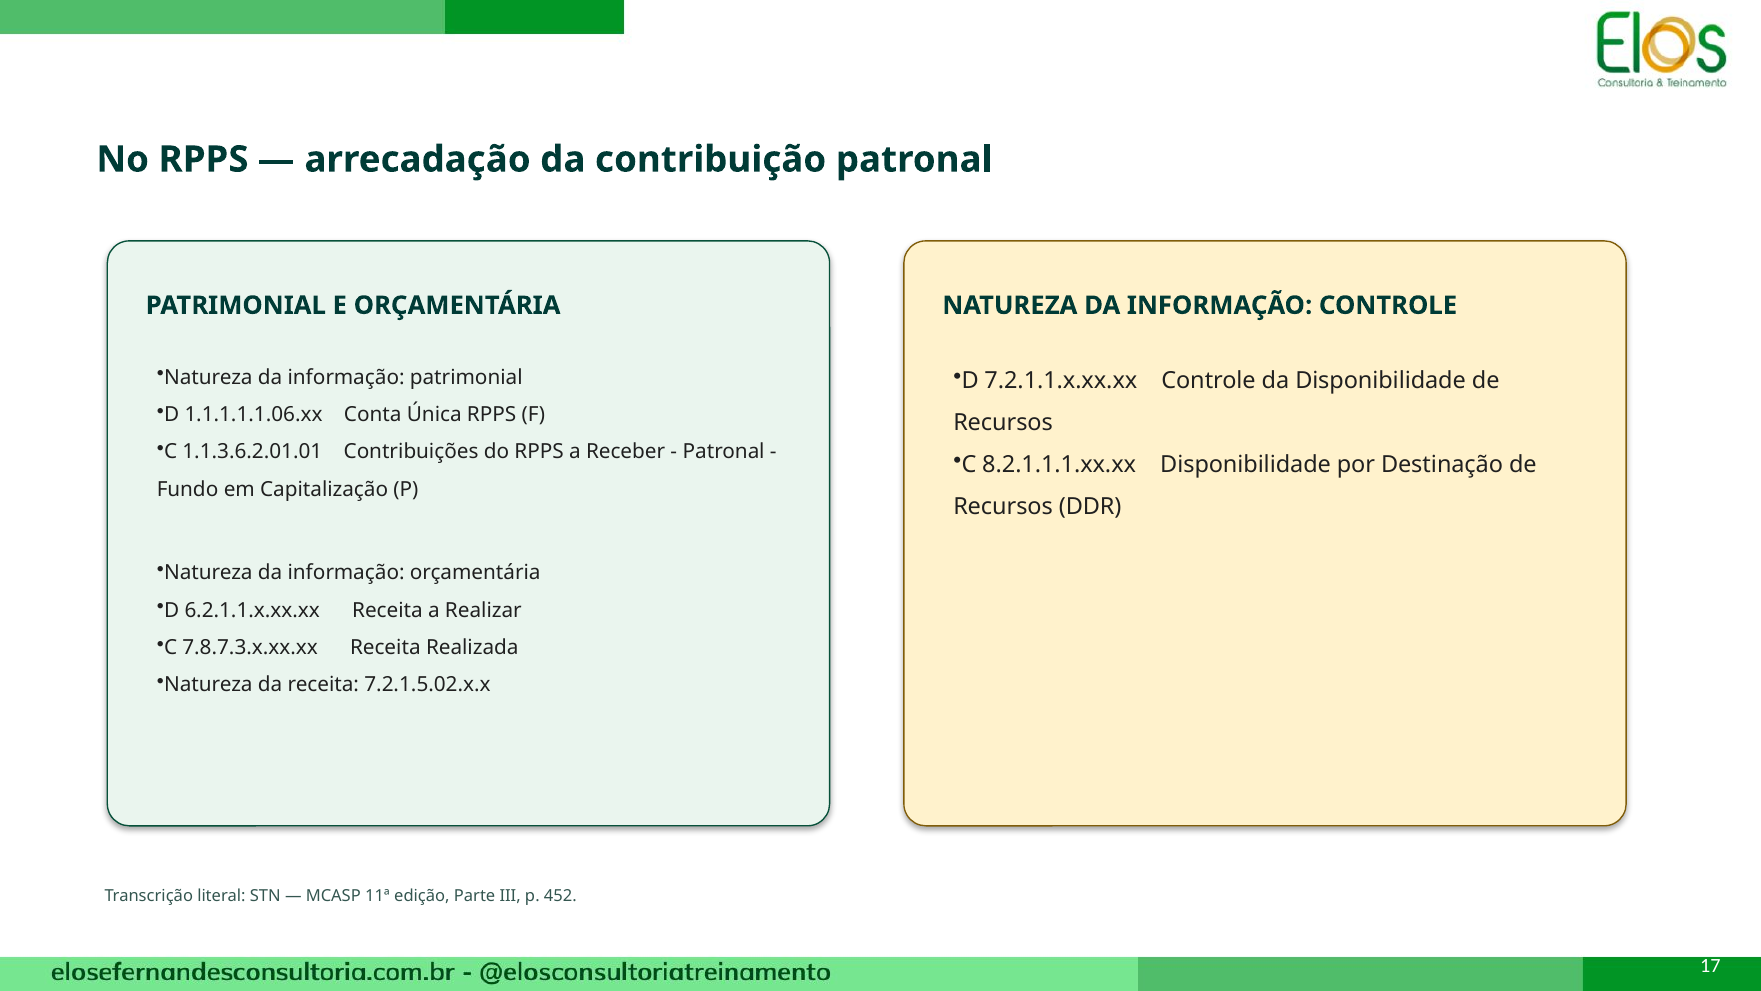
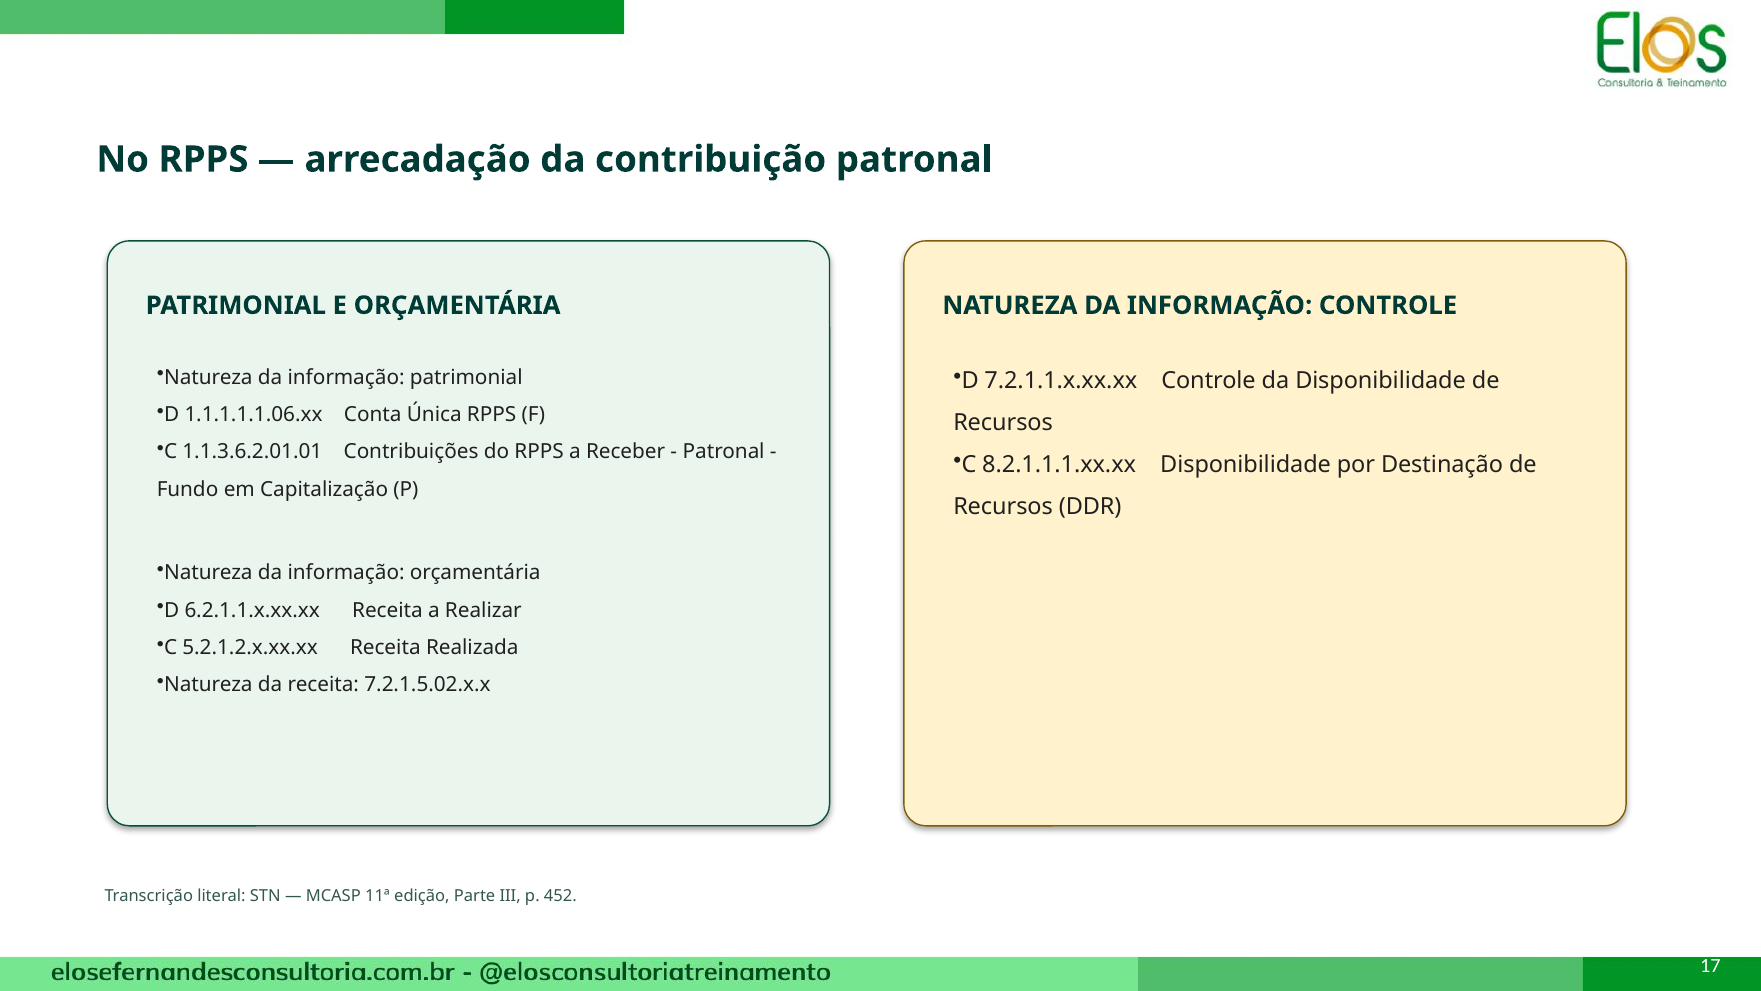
7.8.7.3.x.xx.xx: 7.8.7.3.x.xx.xx -> 5.2.1.2.x.xx.xx
